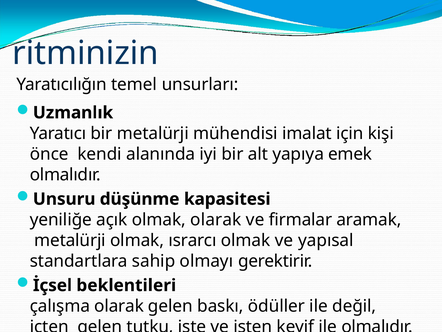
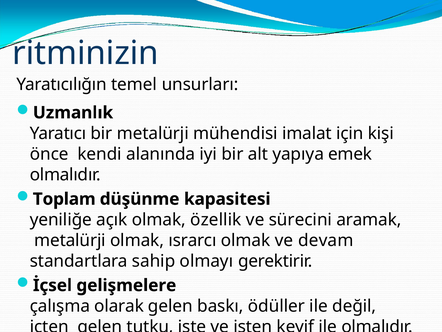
Unsuru: Unsuru -> Toplam
olmak olarak: olarak -> özellik
firmalar: firmalar -> sürecini
yapısal: yapısal -> devam
beklentileri: beklentileri -> gelişmelere
